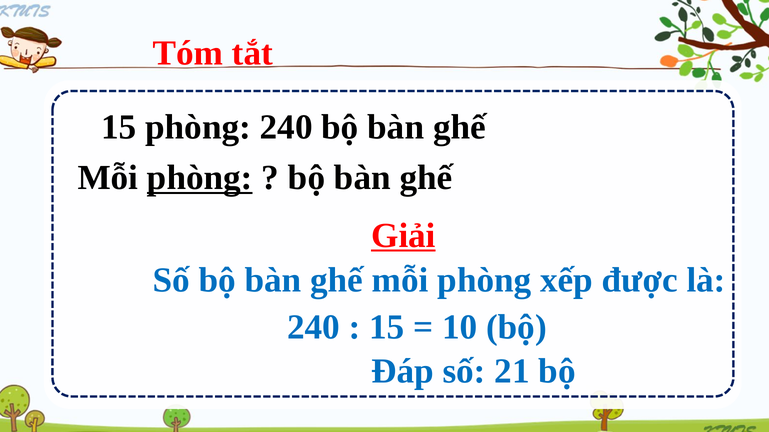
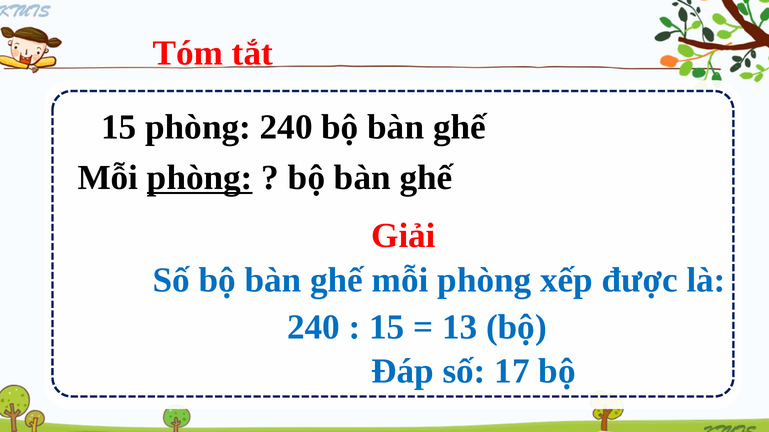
Giải underline: present -> none
10: 10 -> 13
21: 21 -> 17
